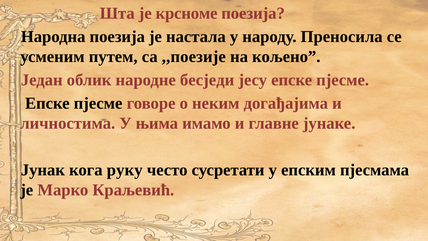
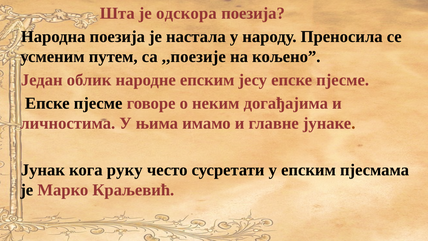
крсноме: крсноме -> одскора
народне бесједи: бесједи -> епским
